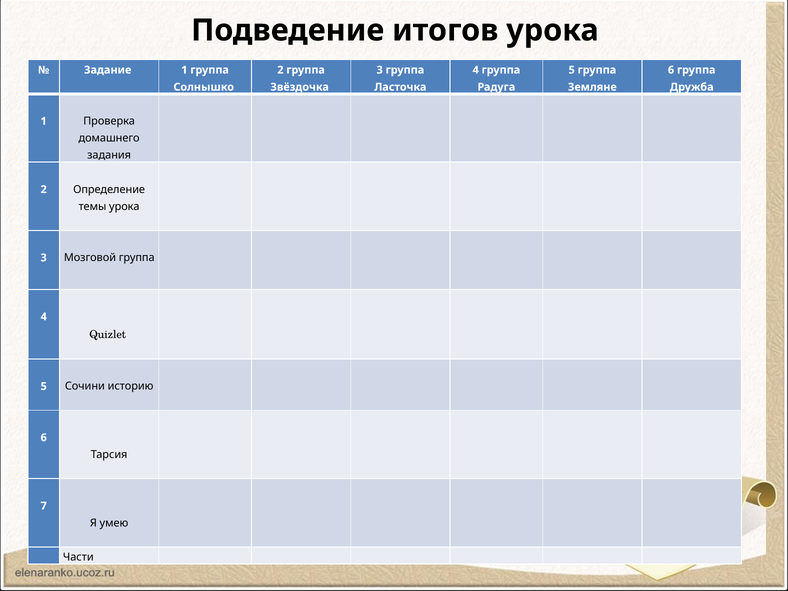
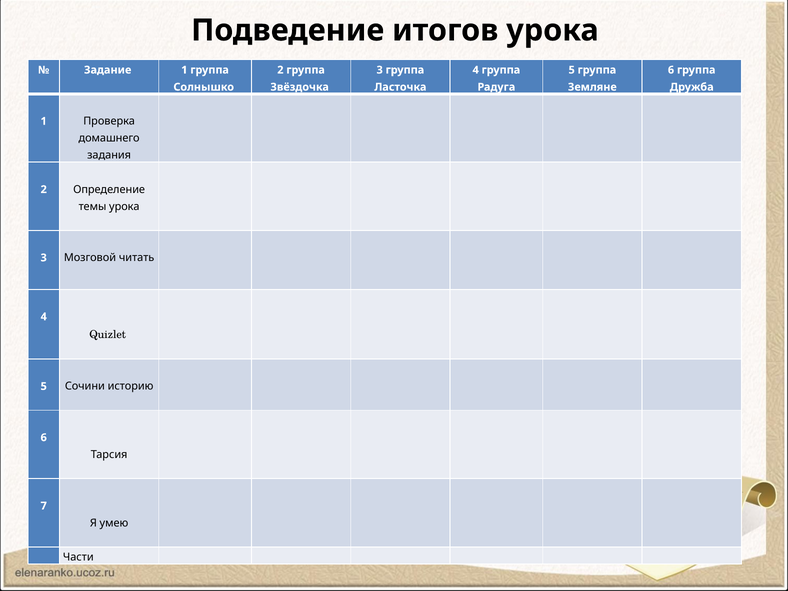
Мозговой группа: группа -> читать
